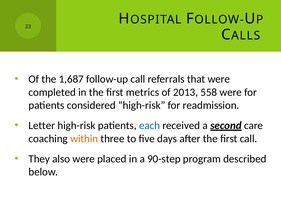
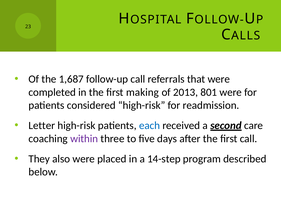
metrics: metrics -> making
558: 558 -> 801
within colour: orange -> purple
90-step: 90-step -> 14-step
